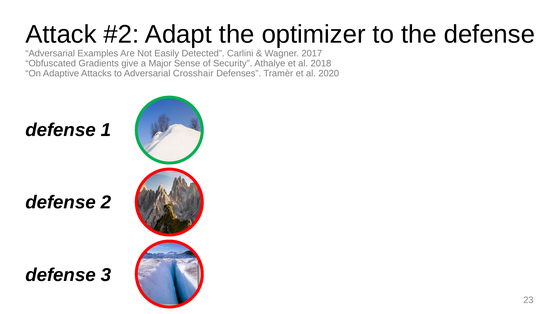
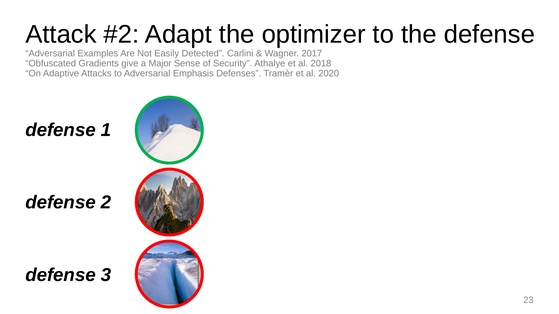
Crosshair: Crosshair -> Emphasis
